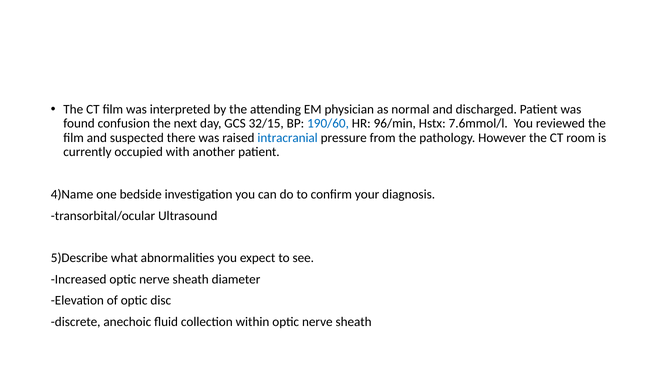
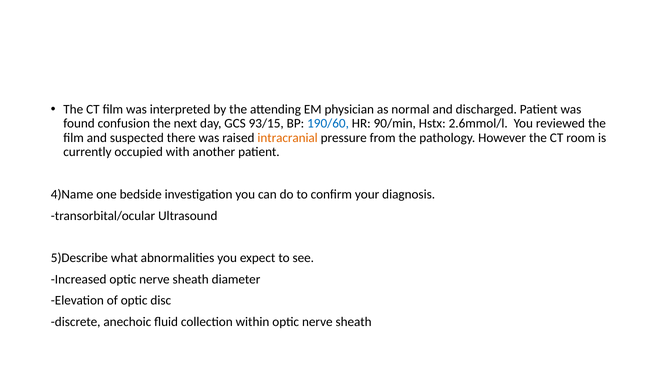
32/15: 32/15 -> 93/15
96/min: 96/min -> 90/min
7.6mmol/l: 7.6mmol/l -> 2.6mmol/l
intracranial colour: blue -> orange
